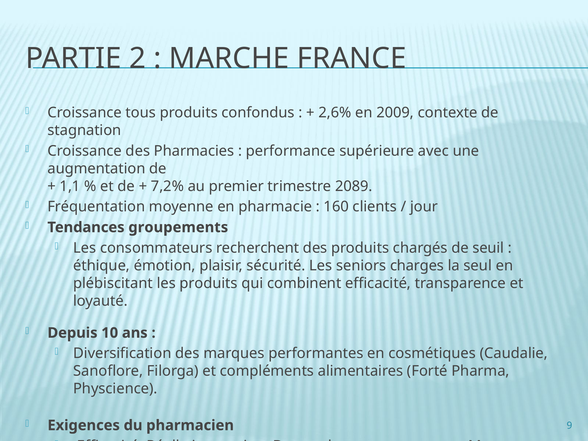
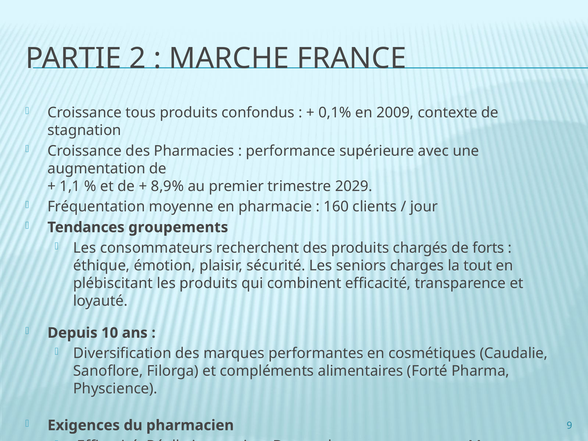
2,6%: 2,6% -> 0,1%
7,2%: 7,2% -> 8,9%
2089: 2089 -> 2029
seuil: seuil -> forts
seul: seul -> tout
